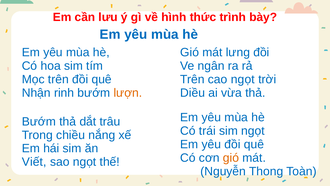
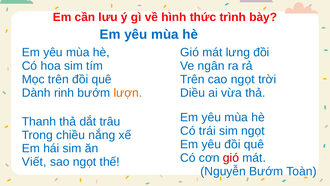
Nhận: Nhận -> Dành
Bướm at (39, 122): Bướm -> Thanh
gió at (231, 158) colour: orange -> red
Nguyễn Thong: Thong -> Bướm
